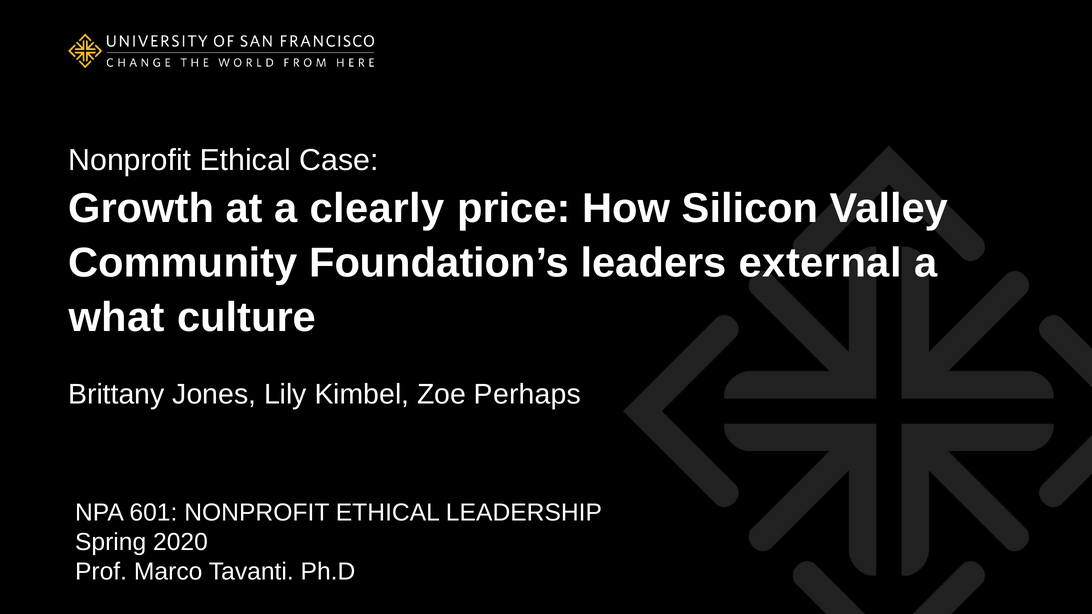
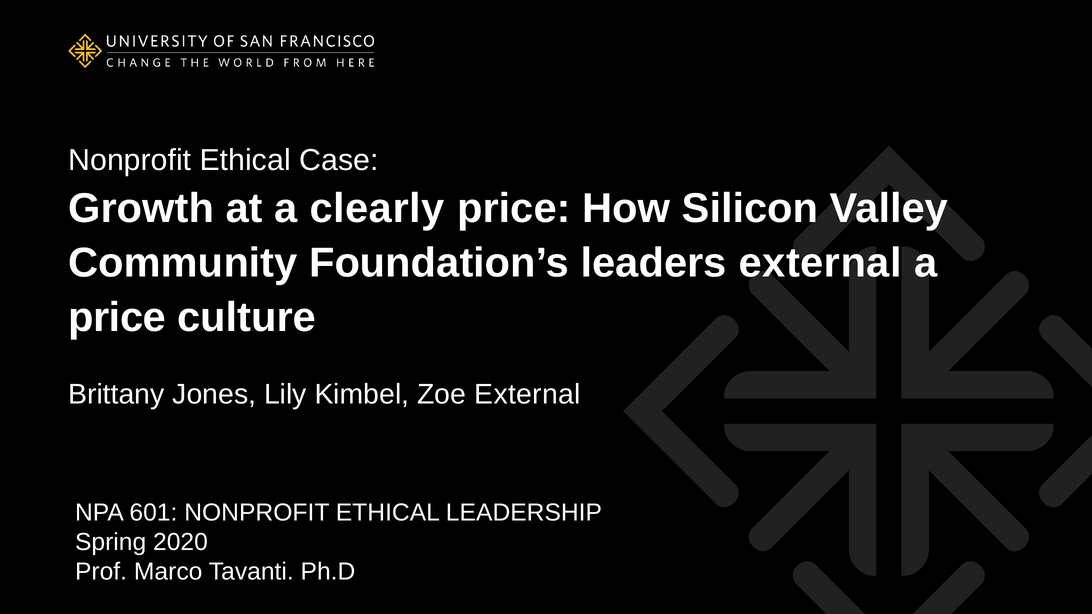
what at (117, 318): what -> price
Zoe Perhaps: Perhaps -> External
